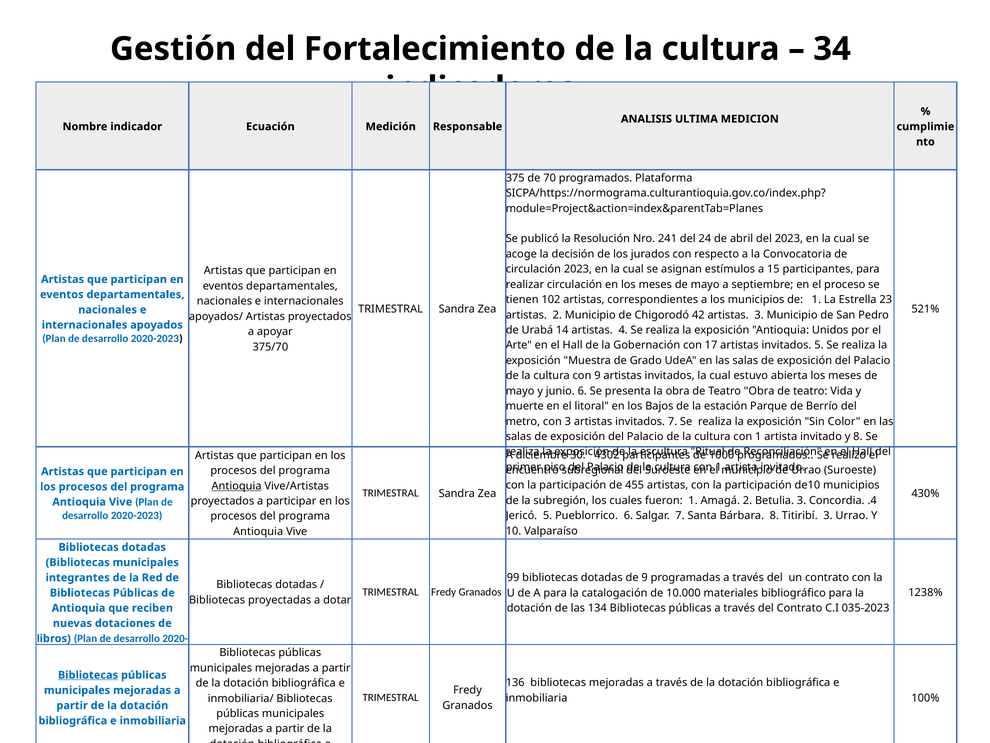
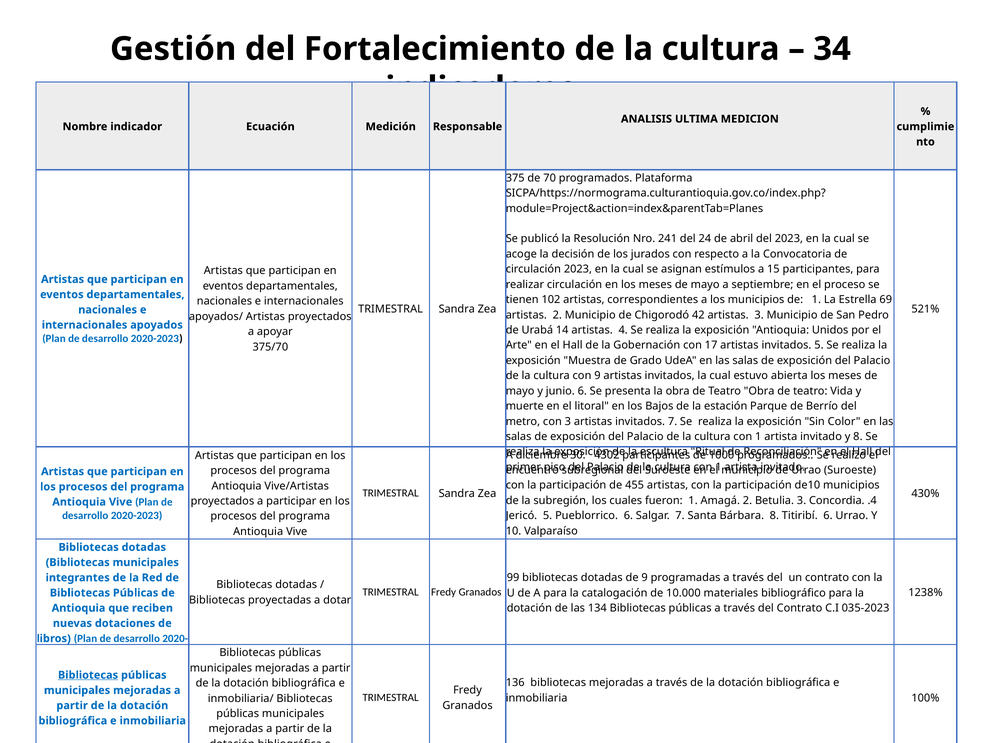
23: 23 -> 69
Antioquia at (237, 486) underline: present -> none
Titiribí 3: 3 -> 6
